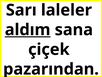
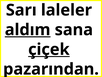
çiçek underline: none -> present
